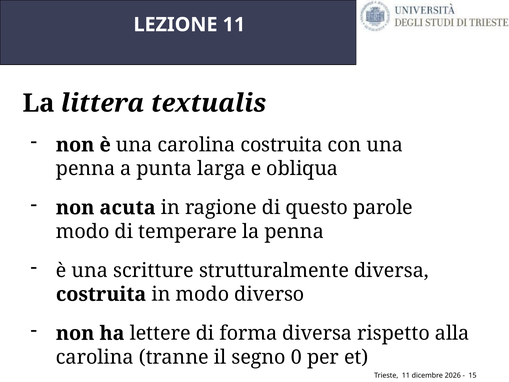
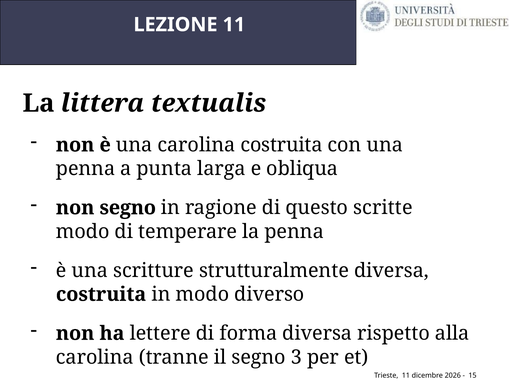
non acuta: acuta -> segno
parole: parole -> scritte
0: 0 -> 3
